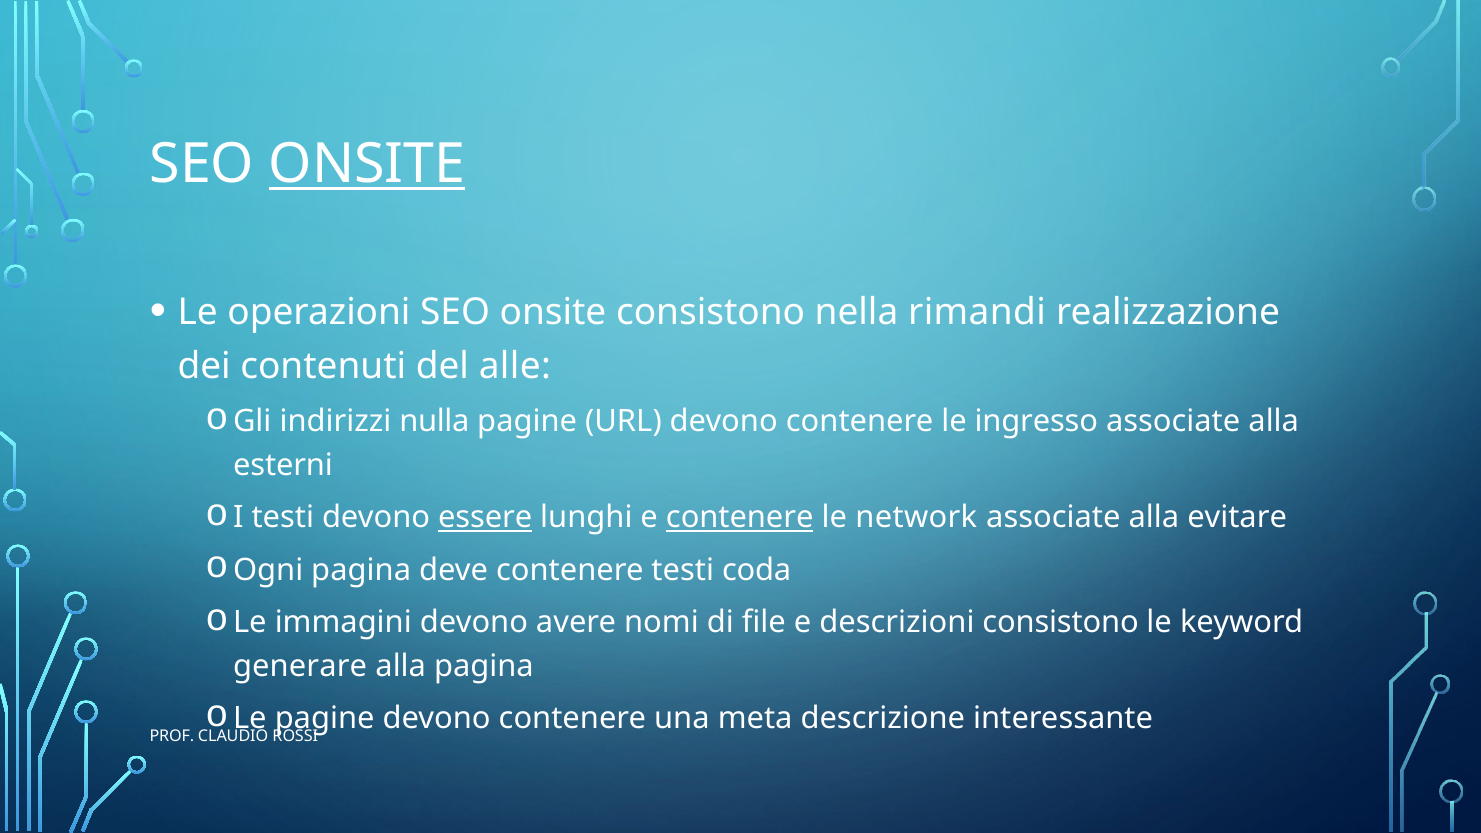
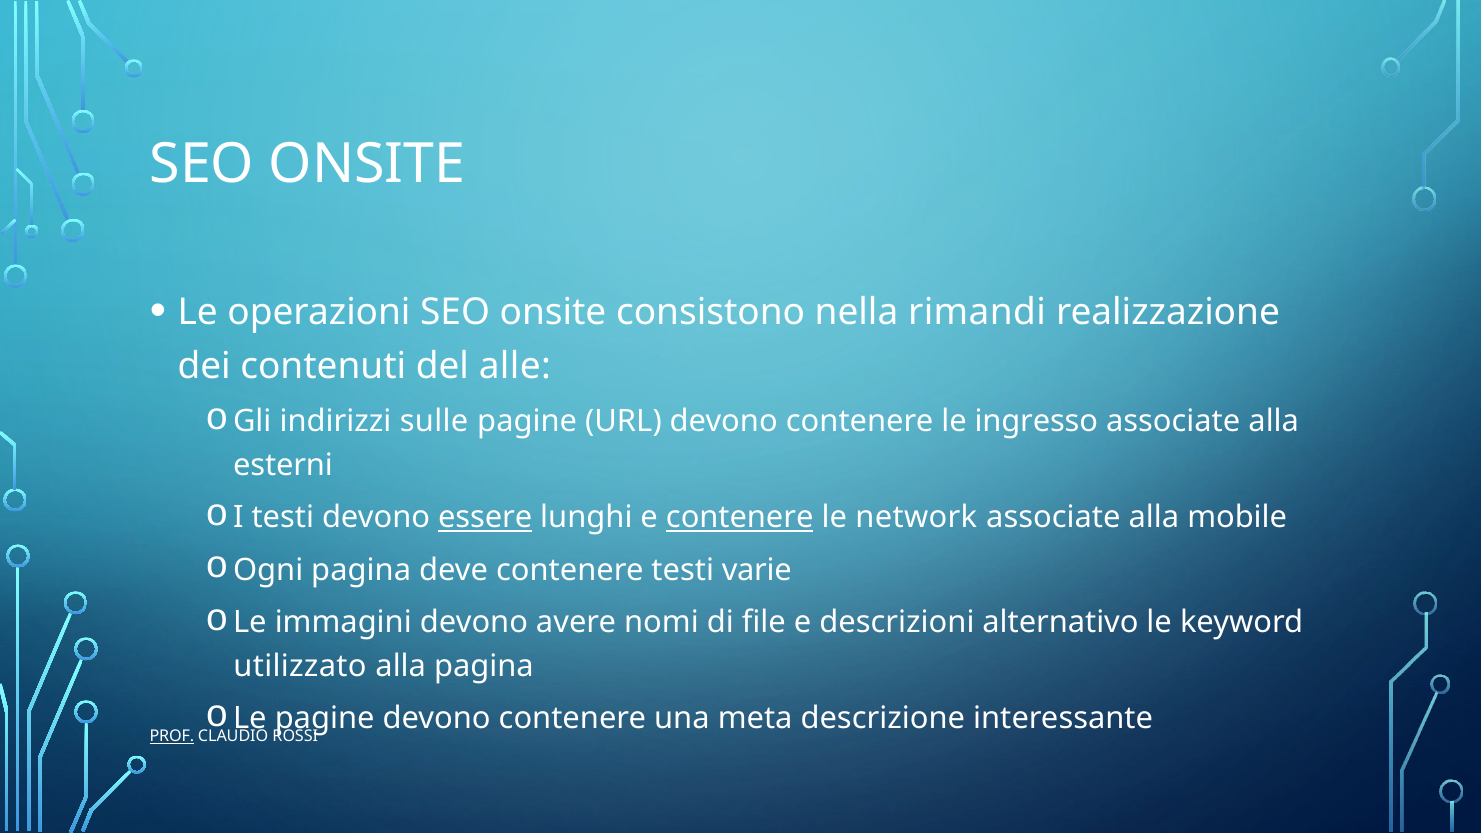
ONSITE at (367, 165) underline: present -> none
nulla: nulla -> sulle
evitare: evitare -> mobile
coda: coda -> varie
descrizioni consistono: consistono -> alternativo
generare: generare -> utilizzato
PROF underline: none -> present
